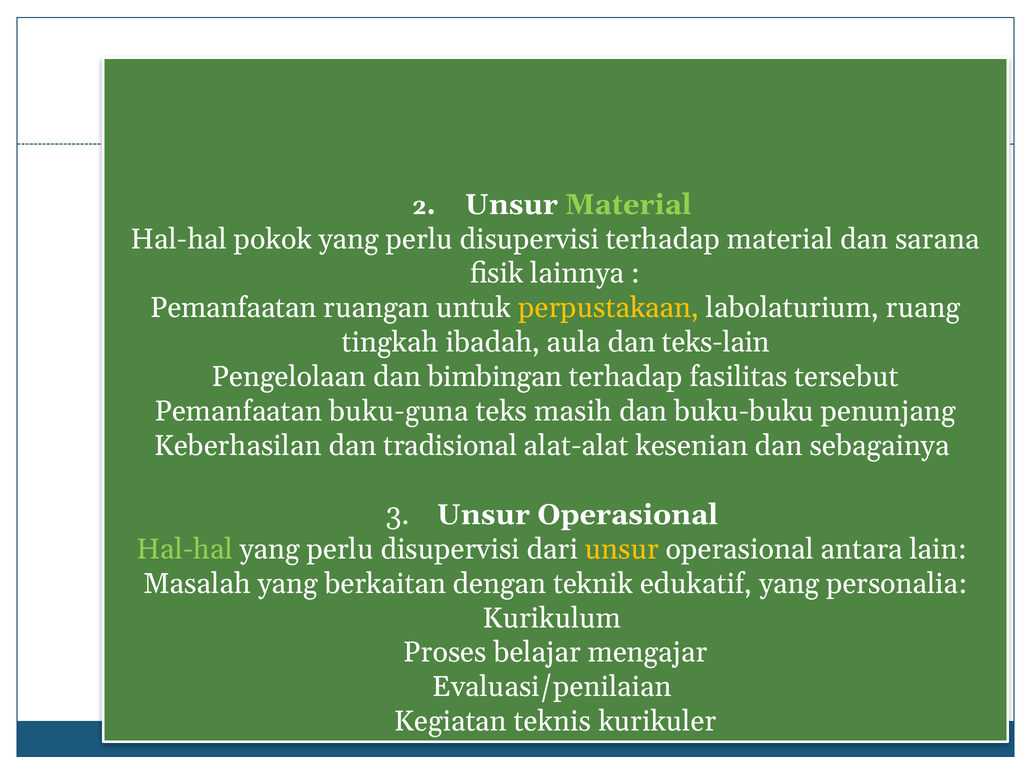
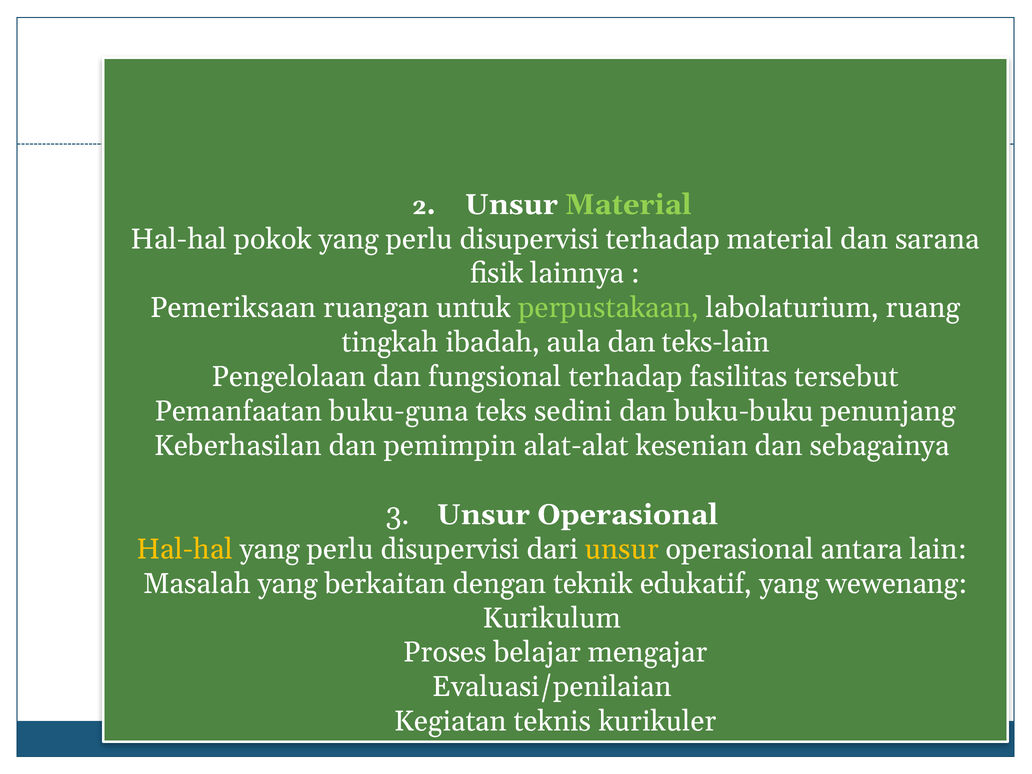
Pemanfaatan at (233, 308): Pemanfaatan -> Pemeriksaan
perpustakaan colour: yellow -> light green
bimbingan: bimbingan -> fungsional
masih: masih -> sedini
tradisional: tradisional -> pemimpin
Hal-hal at (185, 549) colour: light green -> yellow
personalia: personalia -> wewenang
